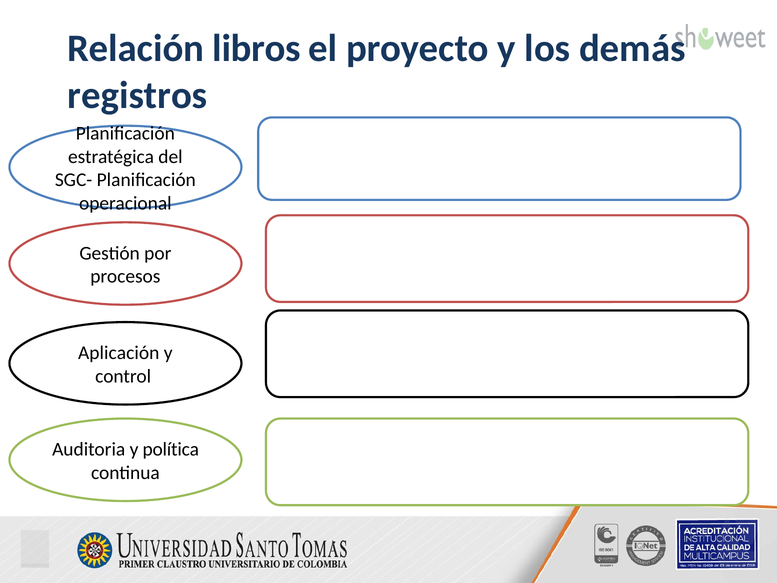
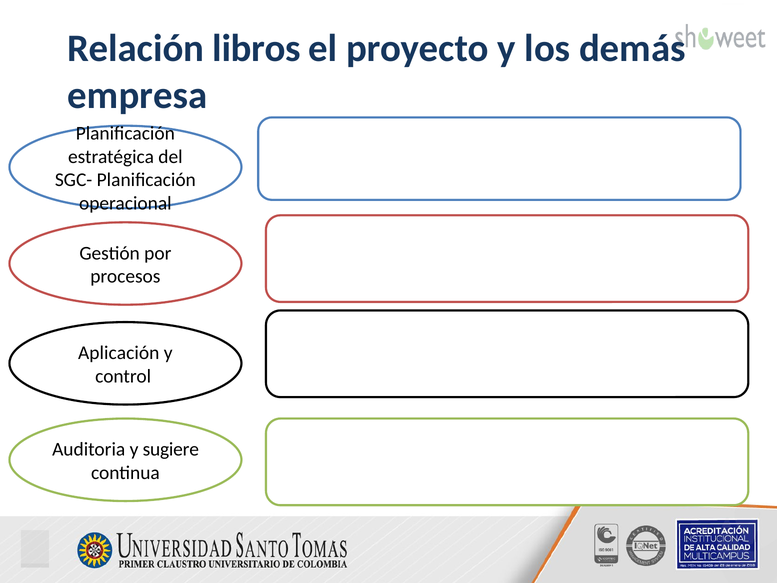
registros: registros -> empresa
política: política -> sugiere
